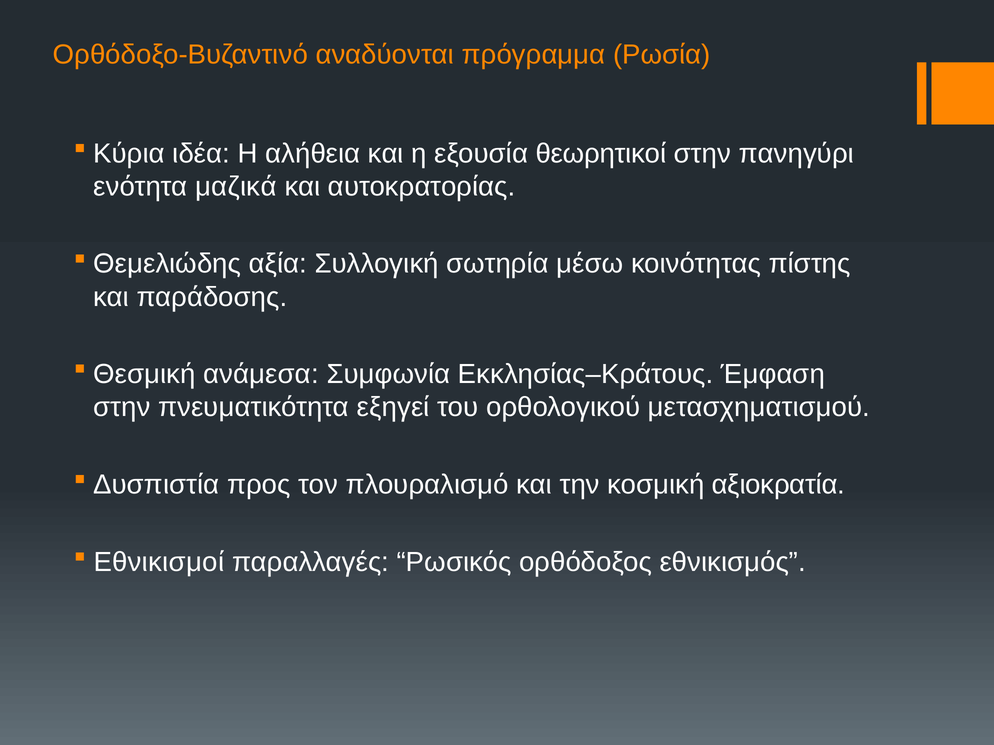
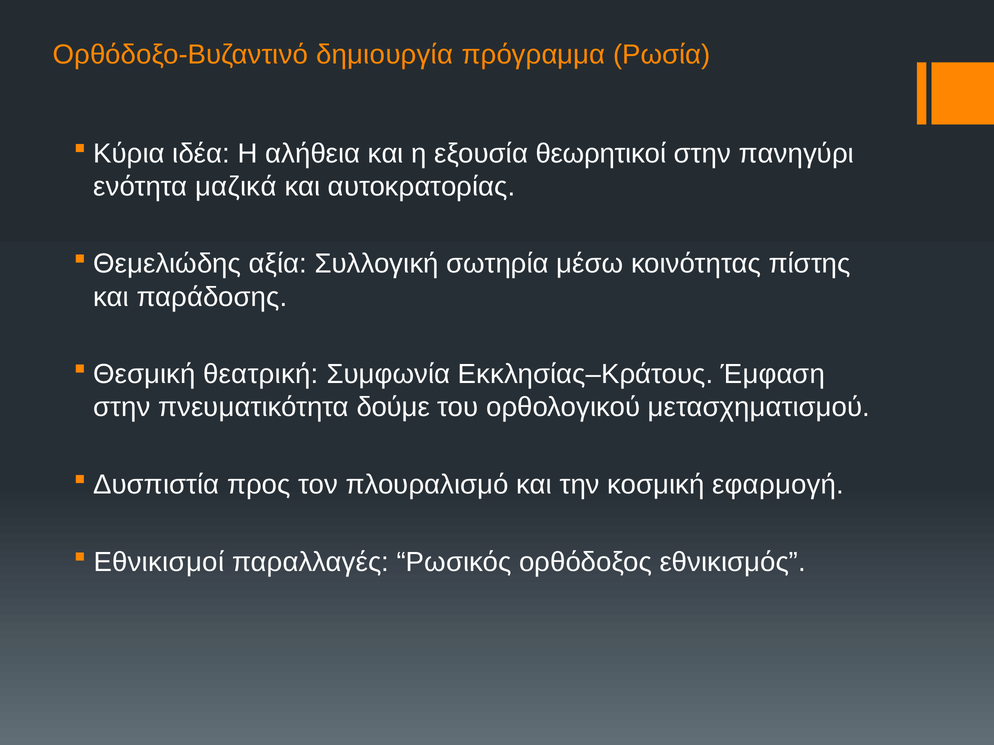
αναδύονται: αναδύονται -> δημιουργία
ανάμεσα: ανάμεσα -> θεατρική
εξηγεί: εξηγεί -> δούμε
αξιοκρατία: αξιοκρατία -> εφαρμογή
